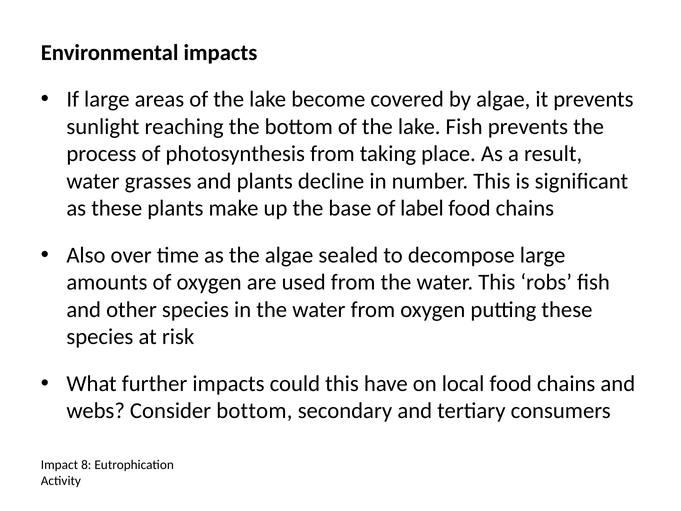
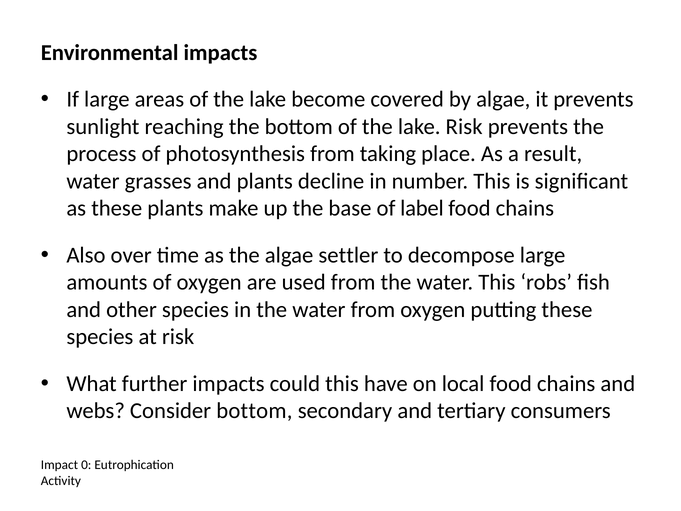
lake Fish: Fish -> Risk
sealed: sealed -> settler
8: 8 -> 0
